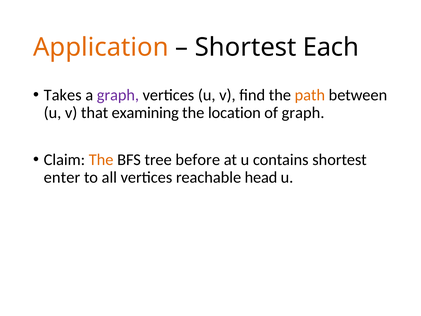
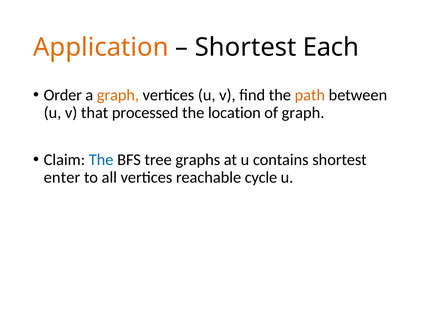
Takes: Takes -> Order
graph at (118, 95) colour: purple -> orange
examining: examining -> processed
The at (101, 160) colour: orange -> blue
before: before -> graphs
head: head -> cycle
